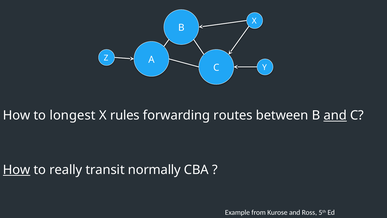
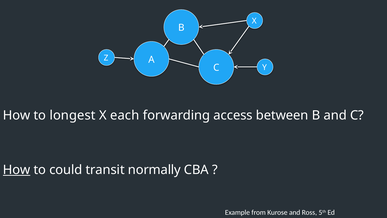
rules: rules -> each
routes: routes -> access
and at (335, 115) underline: present -> none
really: really -> could
